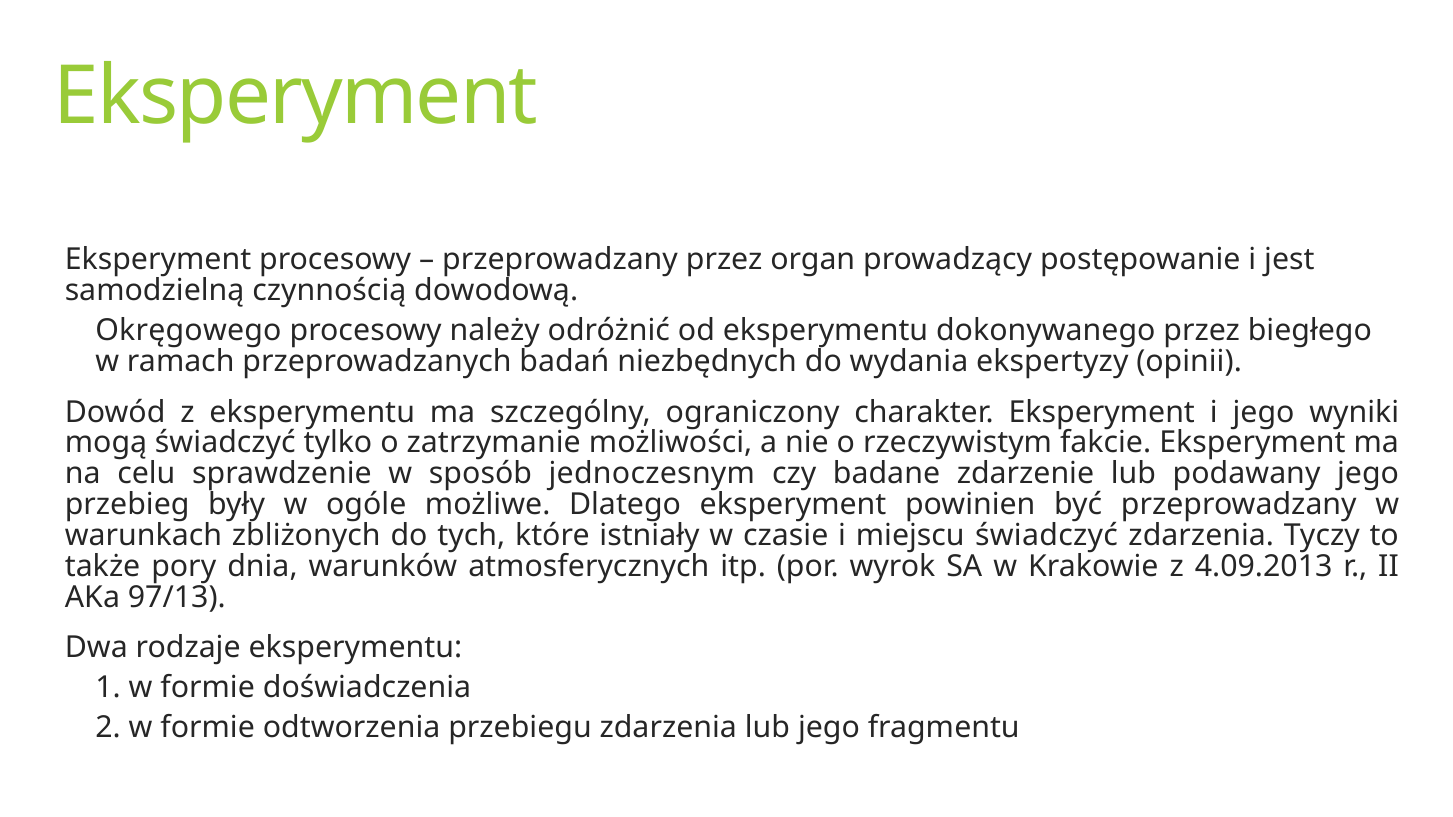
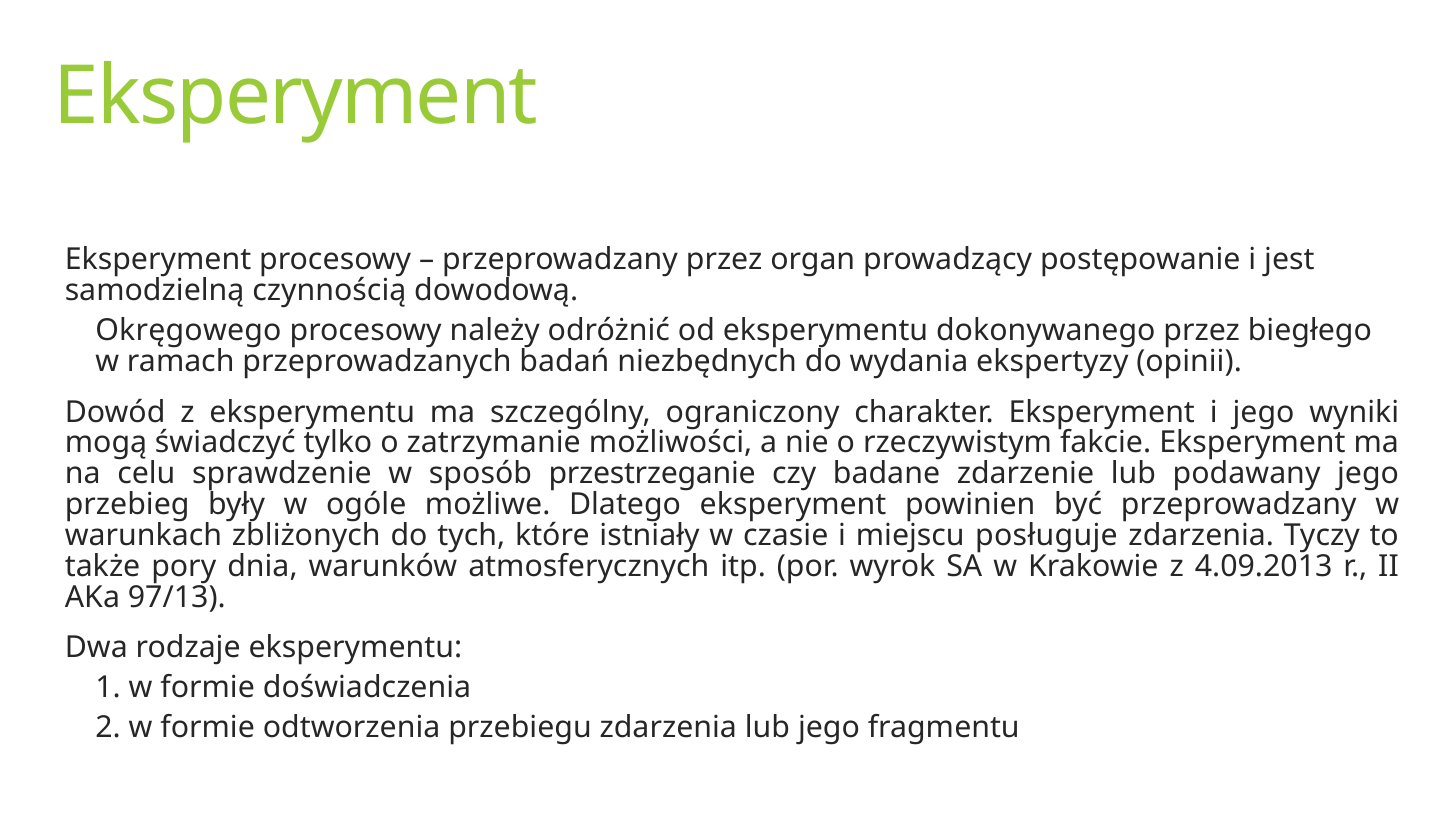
jednoczesnym: jednoczesnym -> przestrzeganie
miejscu świadczyć: świadczyć -> posługuje
